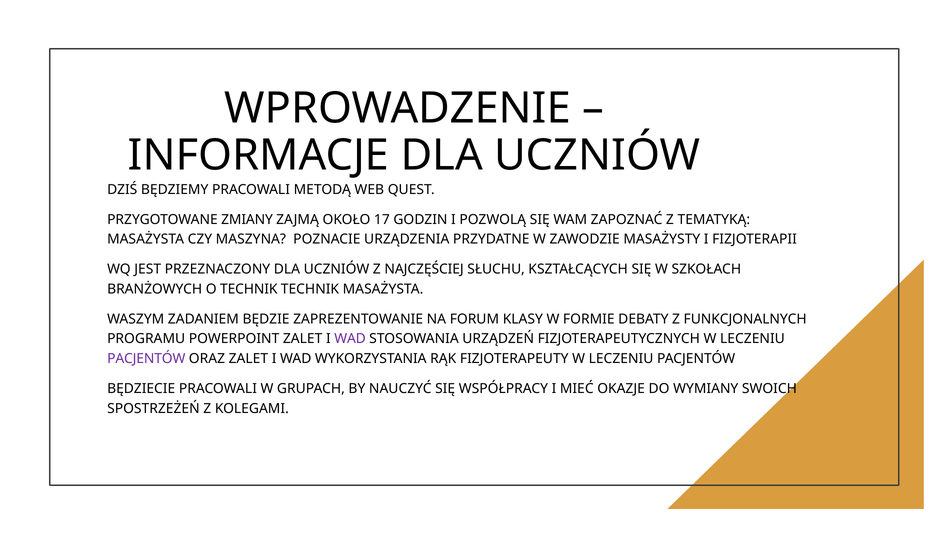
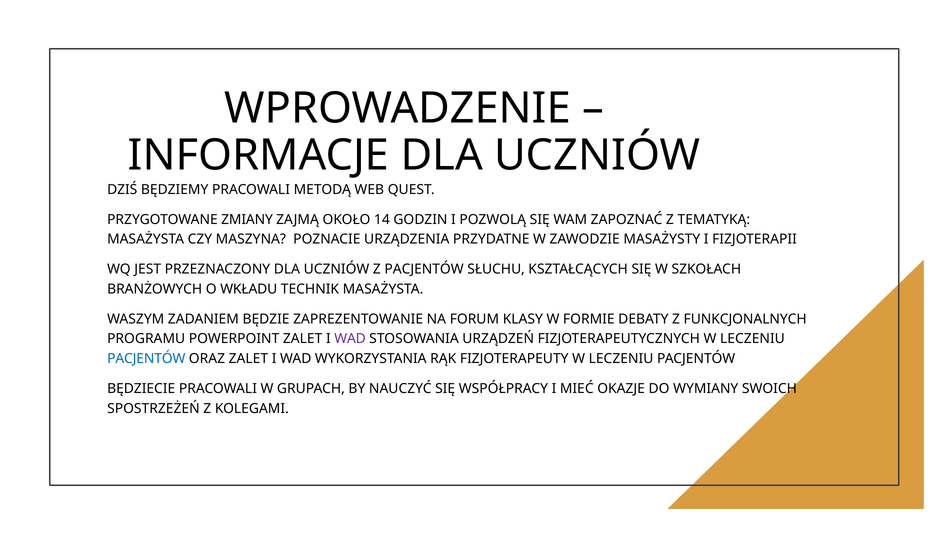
17: 17 -> 14
Z NAJCZĘŚCIEJ: NAJCZĘŚCIEJ -> PACJENTÓW
O TECHNIK: TECHNIK -> WKŁADU
PACJENTÓW at (146, 359) colour: purple -> blue
